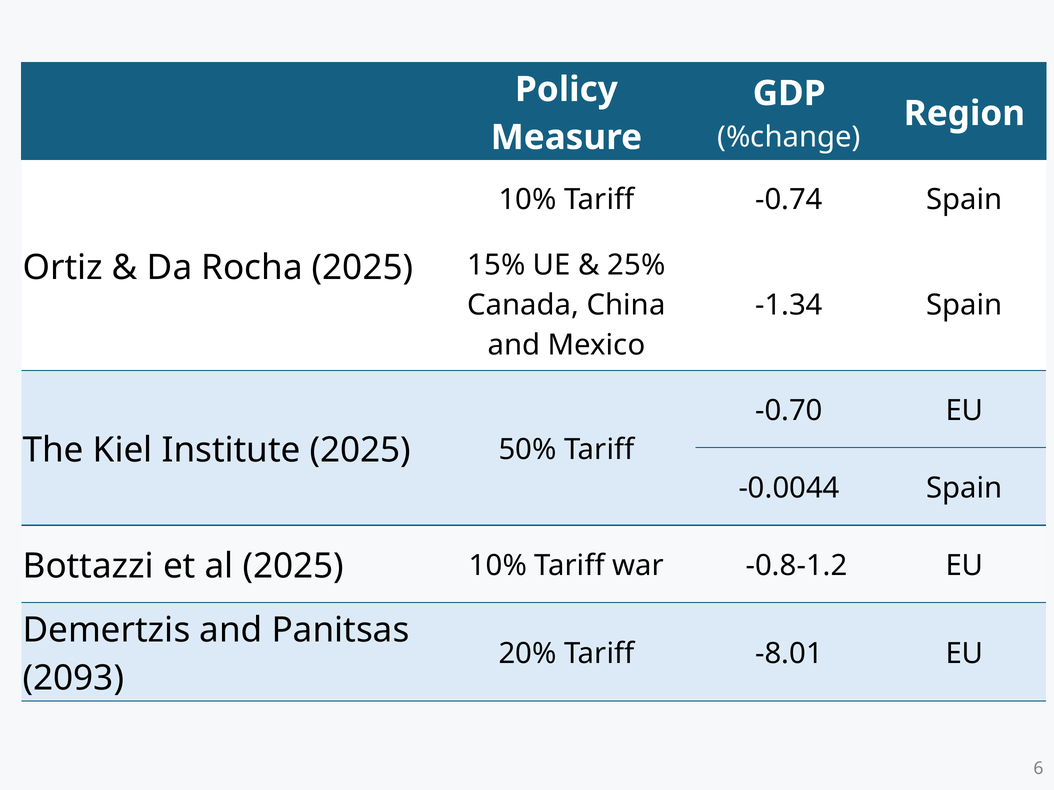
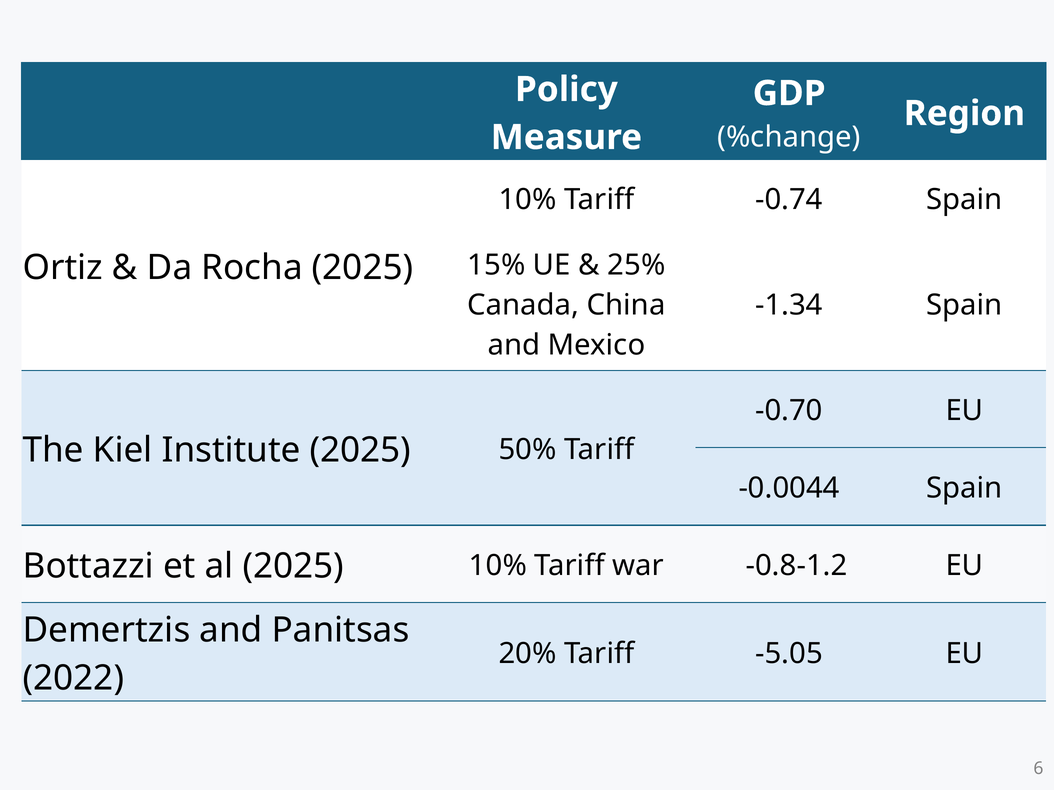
-8.01: -8.01 -> -5.05
2093: 2093 -> 2022
